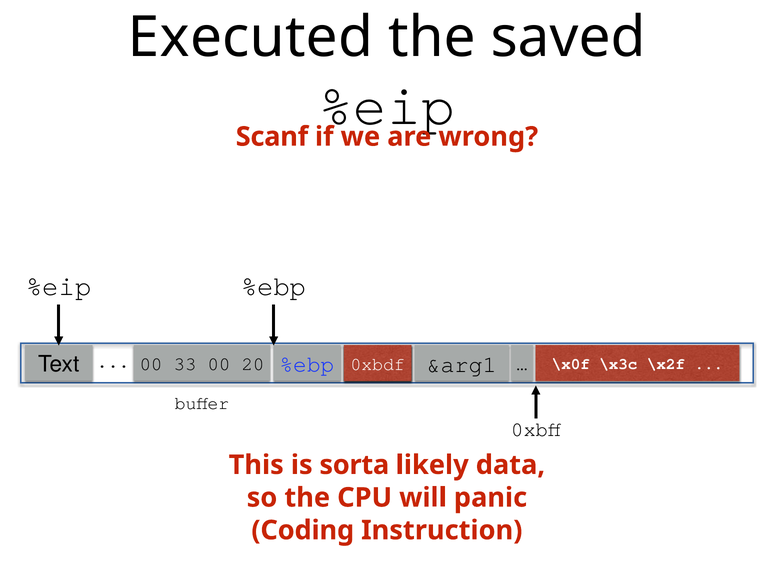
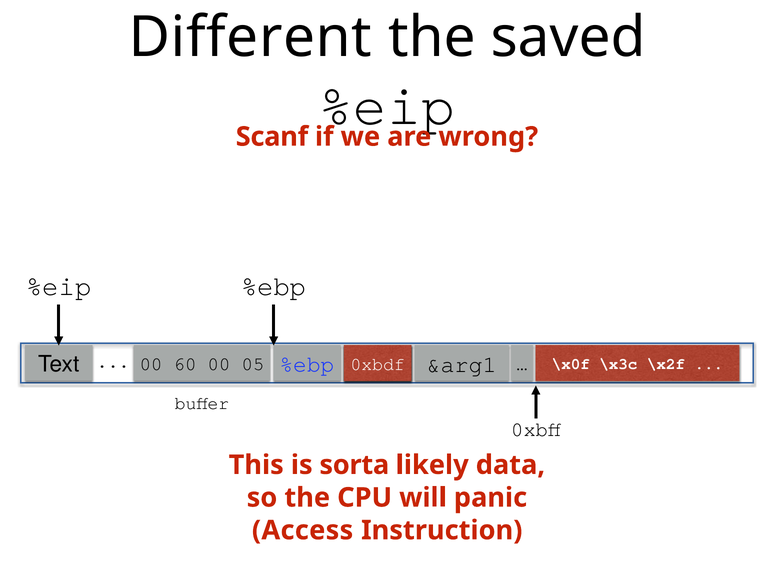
Executed: Executed -> Different
33: 33 -> 60
20: 20 -> 05
Coding: Coding -> Access
